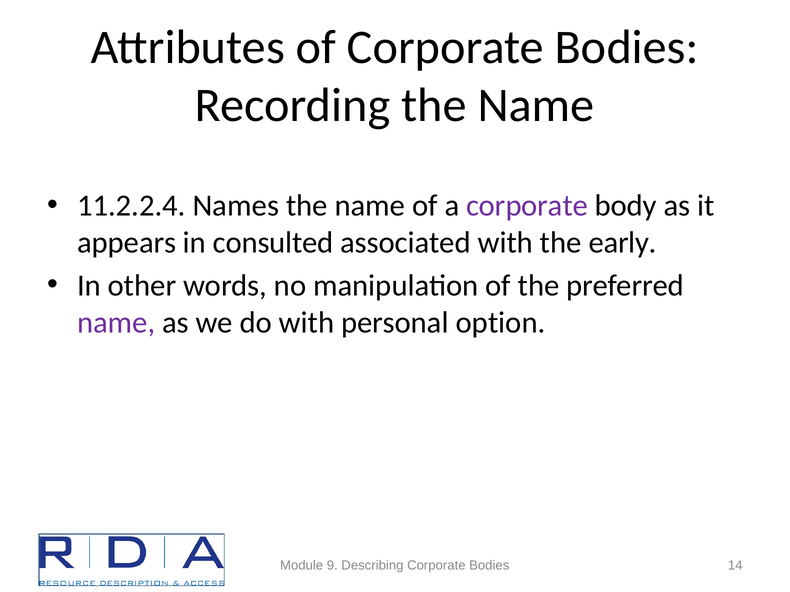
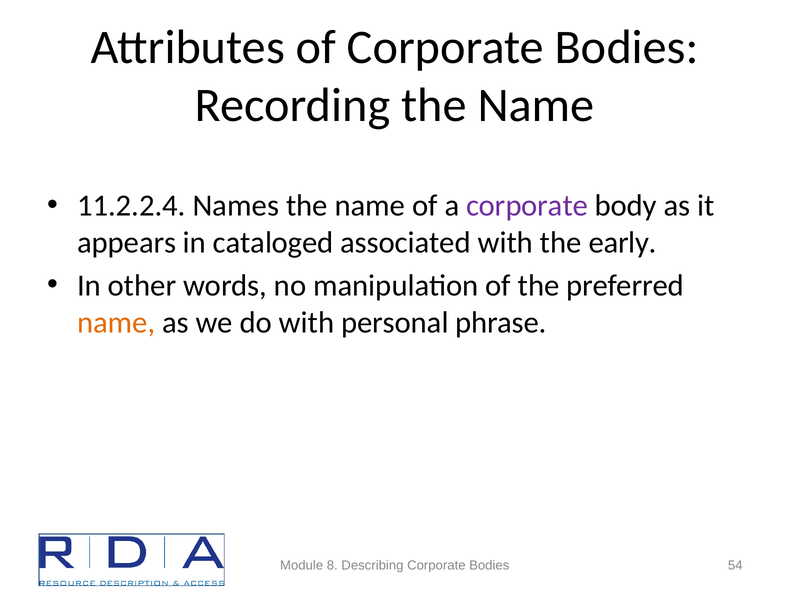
consulted: consulted -> cataloged
name at (116, 323) colour: purple -> orange
option: option -> phrase
9: 9 -> 8
14: 14 -> 54
